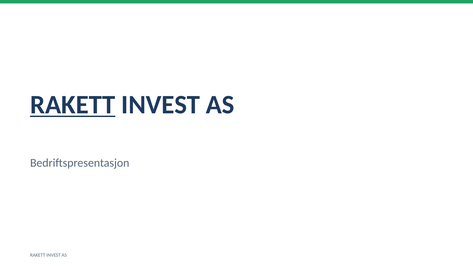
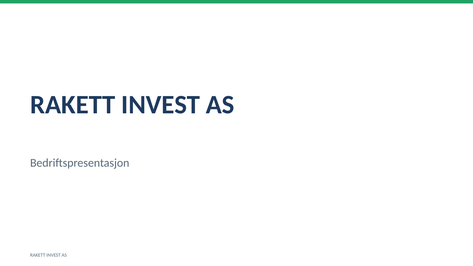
RAKETT at (73, 105) underline: present -> none
